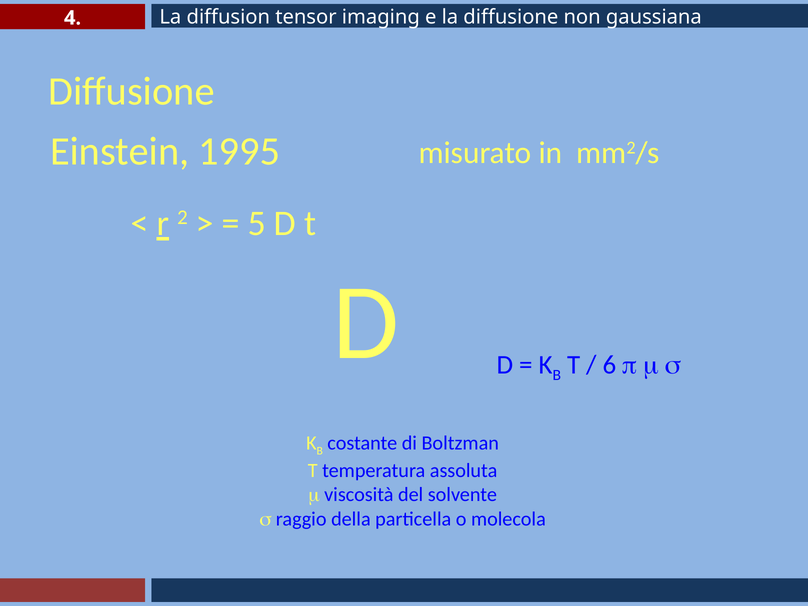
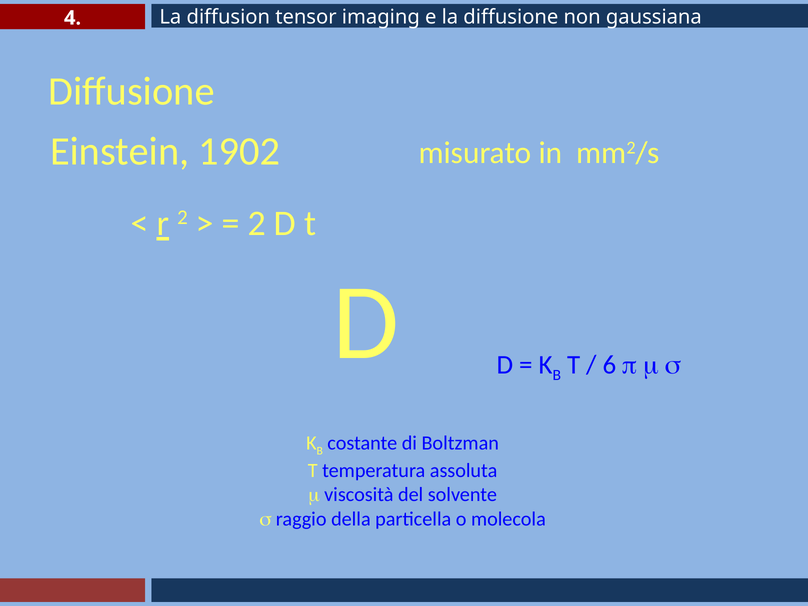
1995: 1995 -> 1902
5 at (257, 223): 5 -> 2
